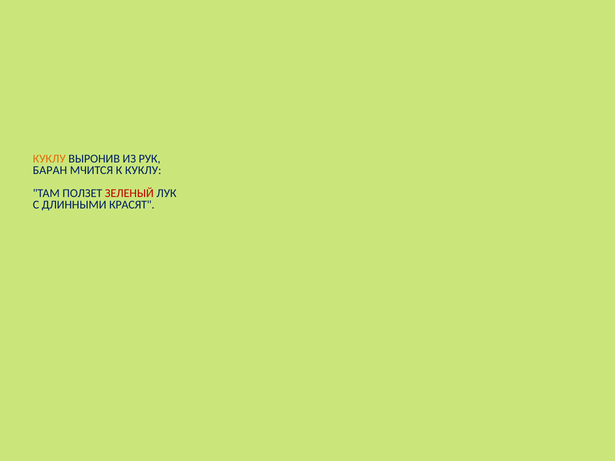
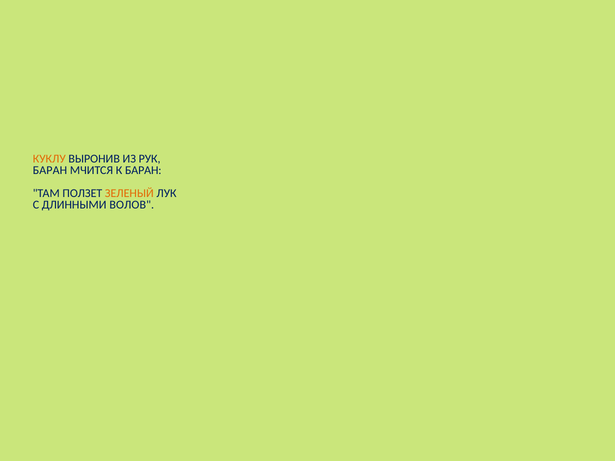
К КУКЛУ: КУКЛУ -> БАРАН
ЗЕЛЕНЫЙ colour: red -> orange
КРАСЯТ: КРАСЯТ -> ВОЛОВ
